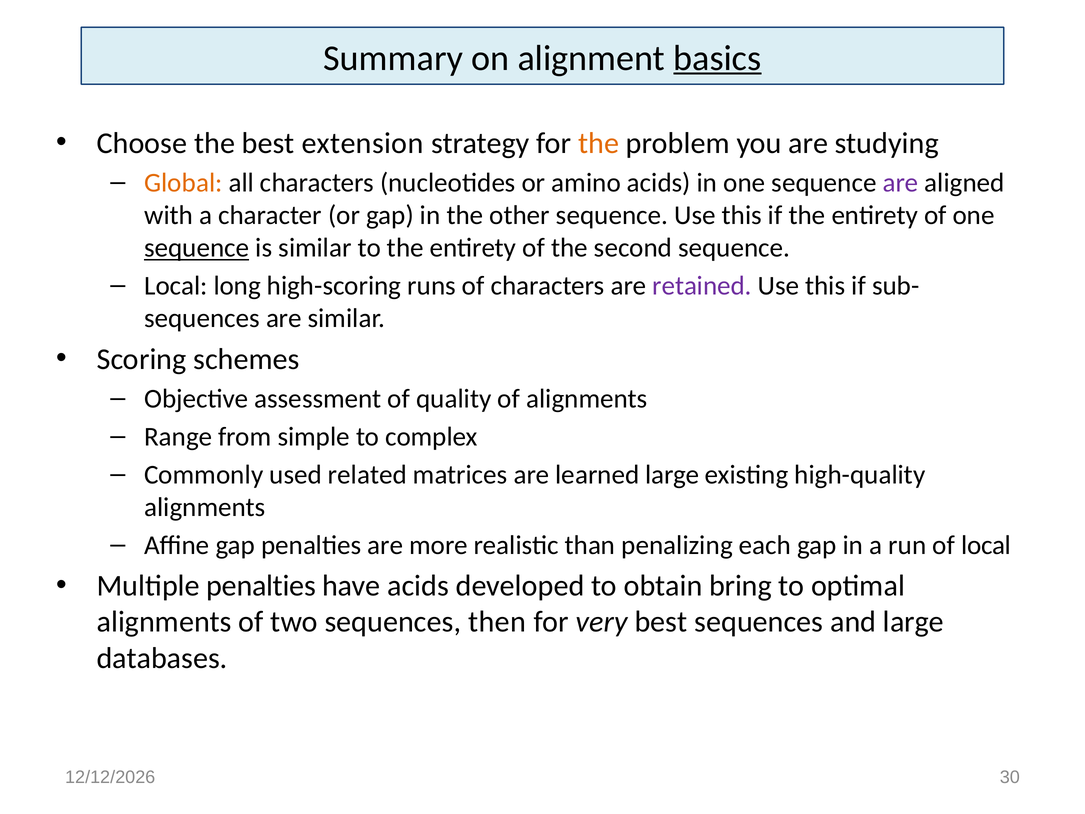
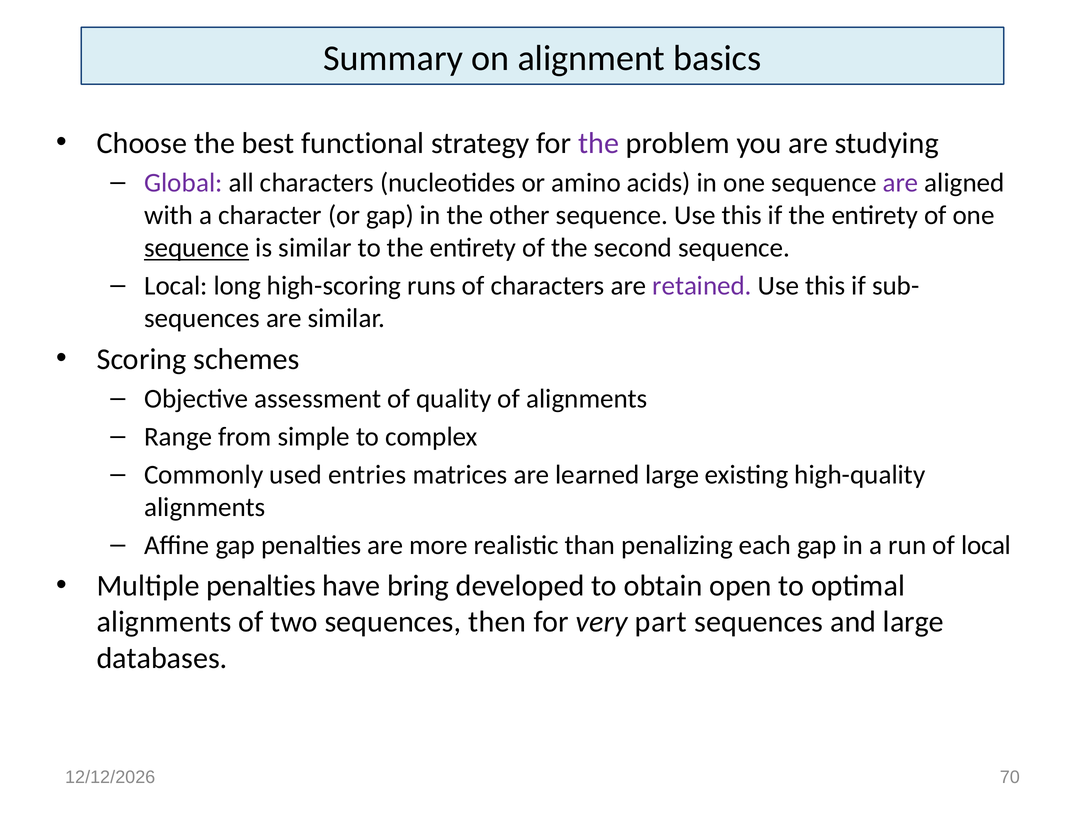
basics underline: present -> none
extension: extension -> functional
the at (599, 143) colour: orange -> purple
Global colour: orange -> purple
related: related -> entries
have acids: acids -> bring
bring: bring -> open
very best: best -> part
30: 30 -> 70
